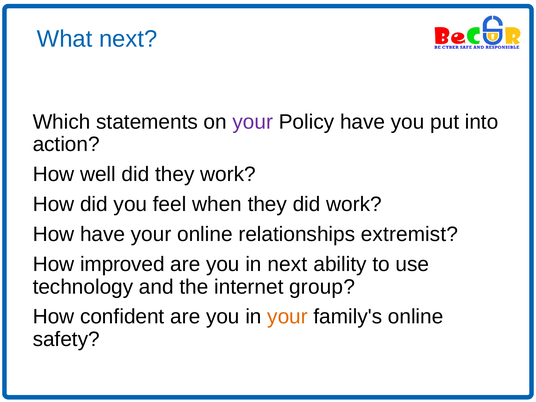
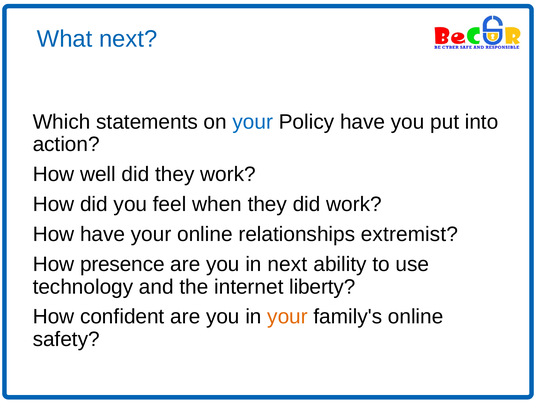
your at (253, 122) colour: purple -> blue
improved: improved -> presence
group: group -> liberty
